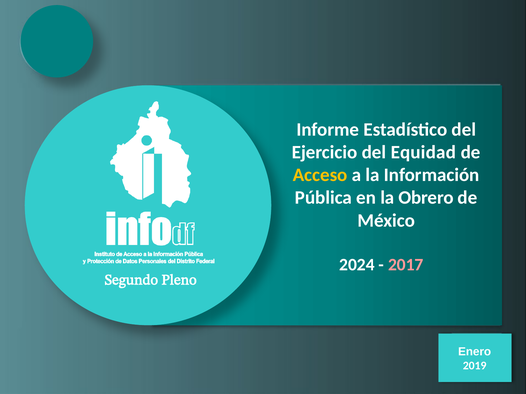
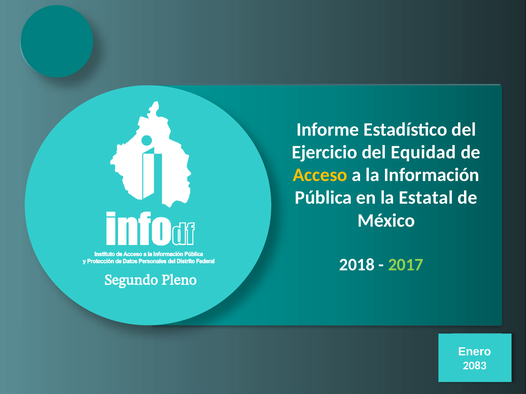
Obrero: Obrero -> Estatal
2024: 2024 -> 2018
2017 colour: pink -> light green
2019: 2019 -> 2083
